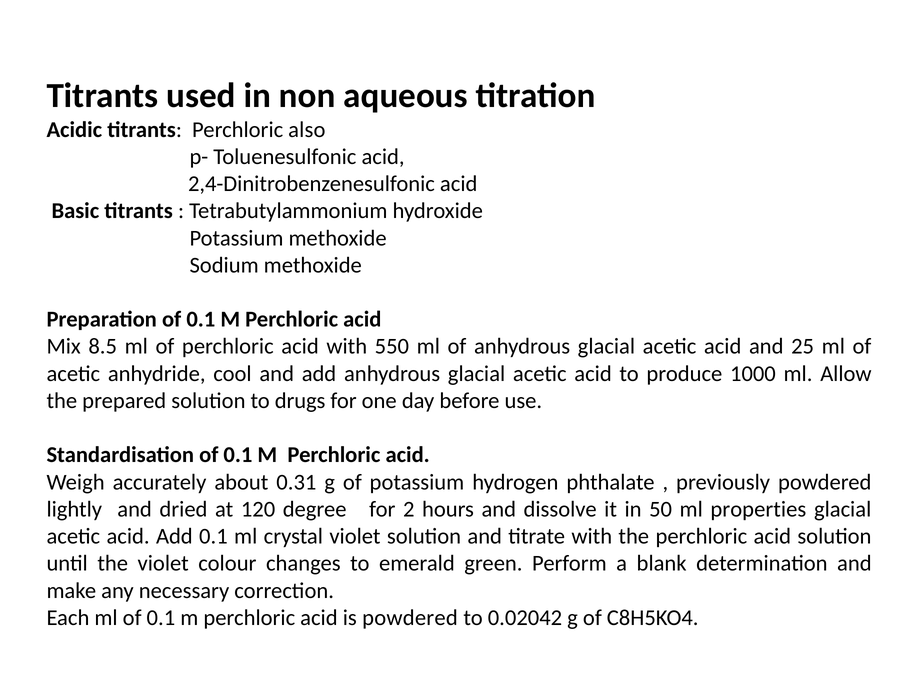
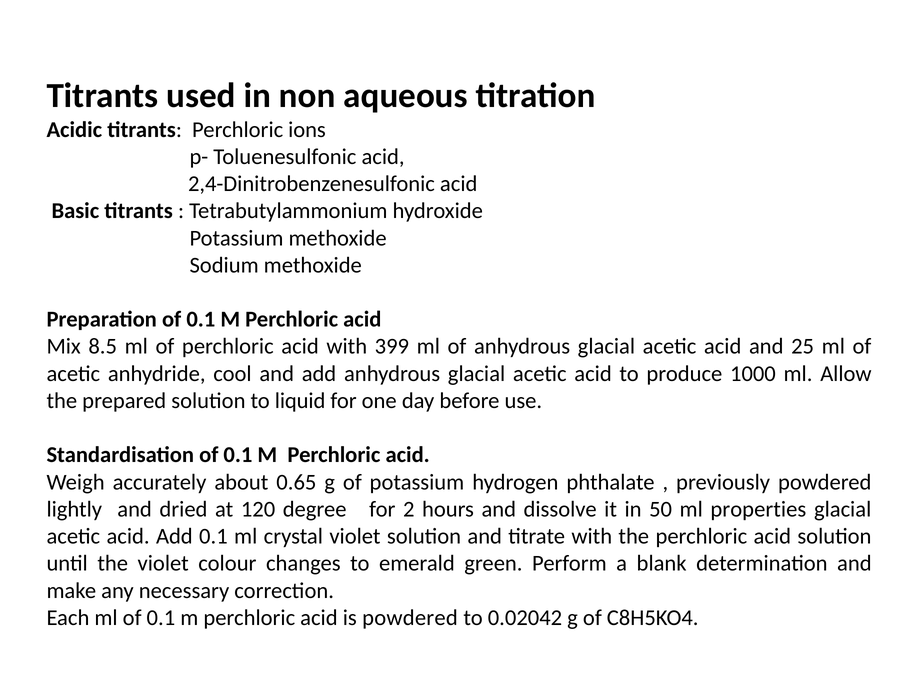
also: also -> ions
550: 550 -> 399
drugs: drugs -> liquid
0.31: 0.31 -> 0.65
